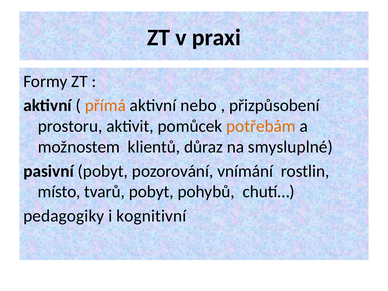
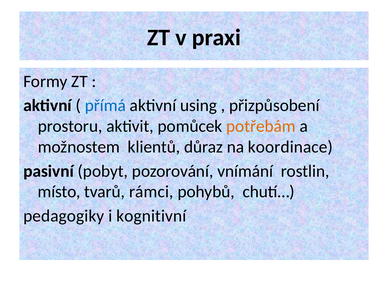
přímá colour: orange -> blue
nebo: nebo -> using
smysluplné: smysluplné -> koordinace
tvarů pobyt: pobyt -> rámci
